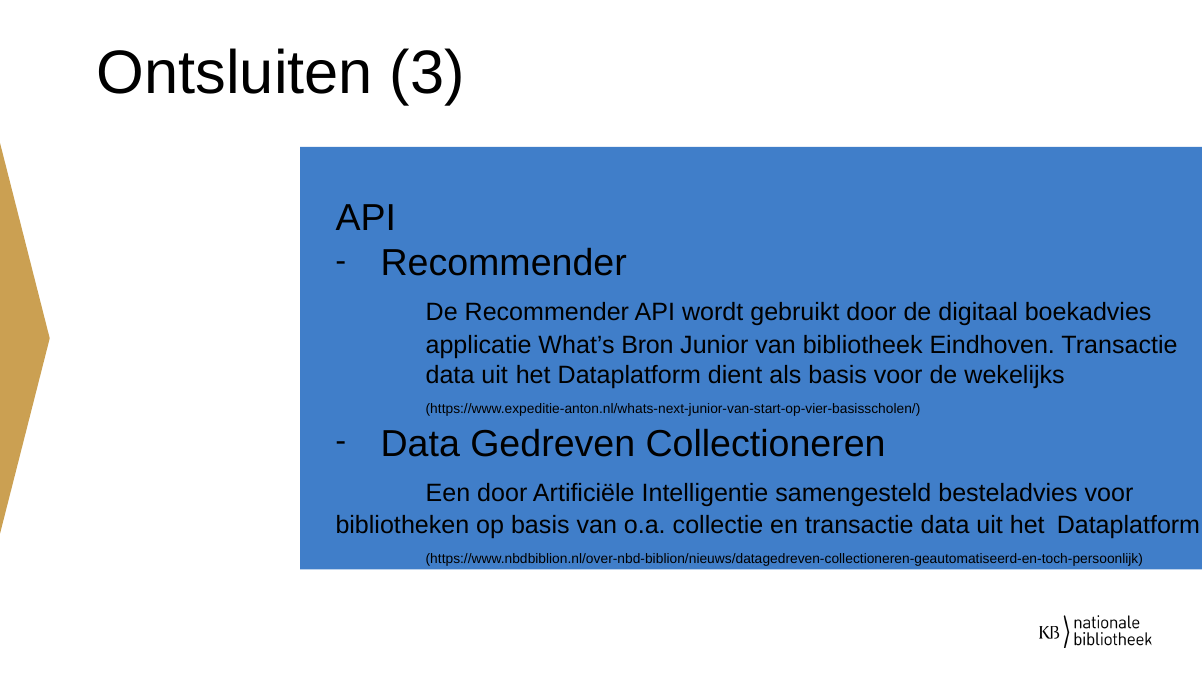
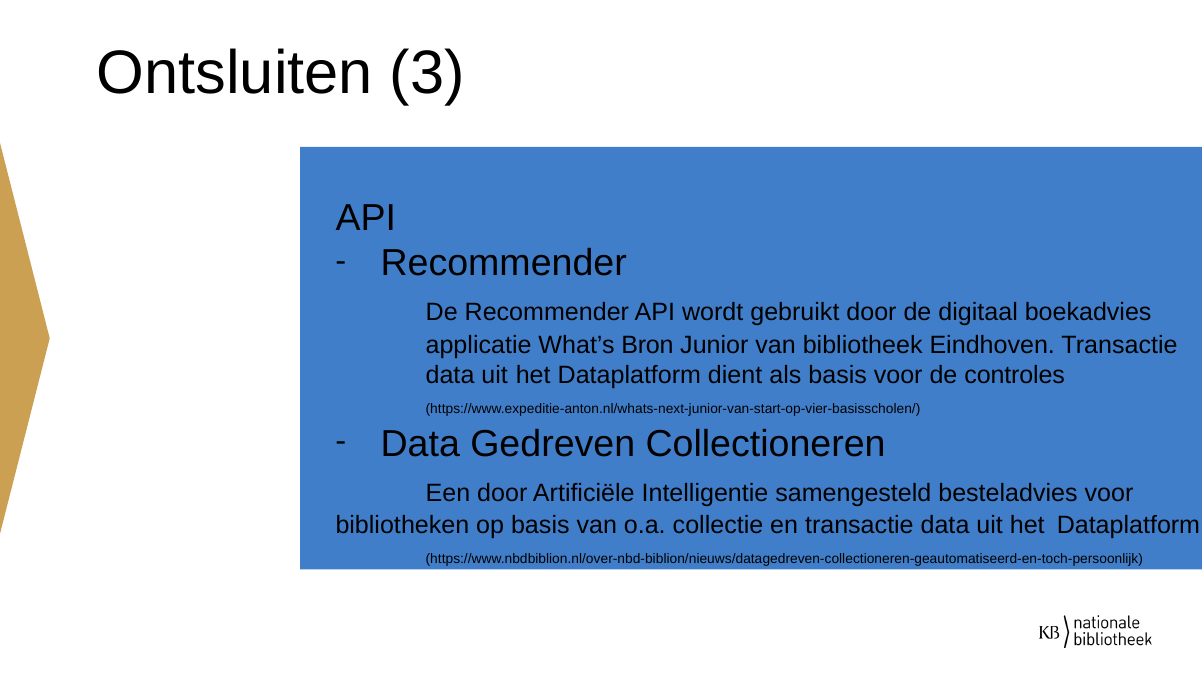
wekelijks: wekelijks -> controles
